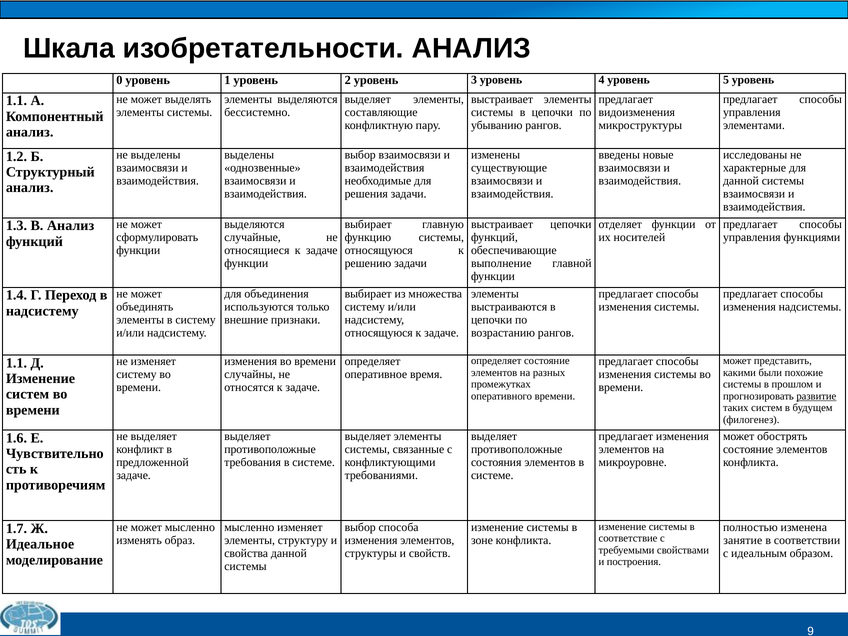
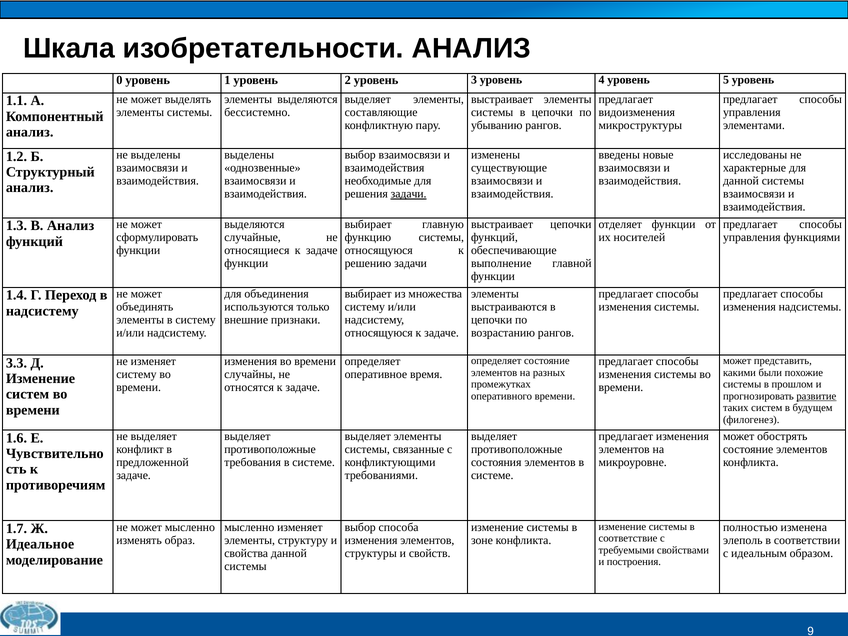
задачи at (409, 194) underline: none -> present
1.1 at (16, 363): 1.1 -> 3.3
занятие: занятие -> элеполь
